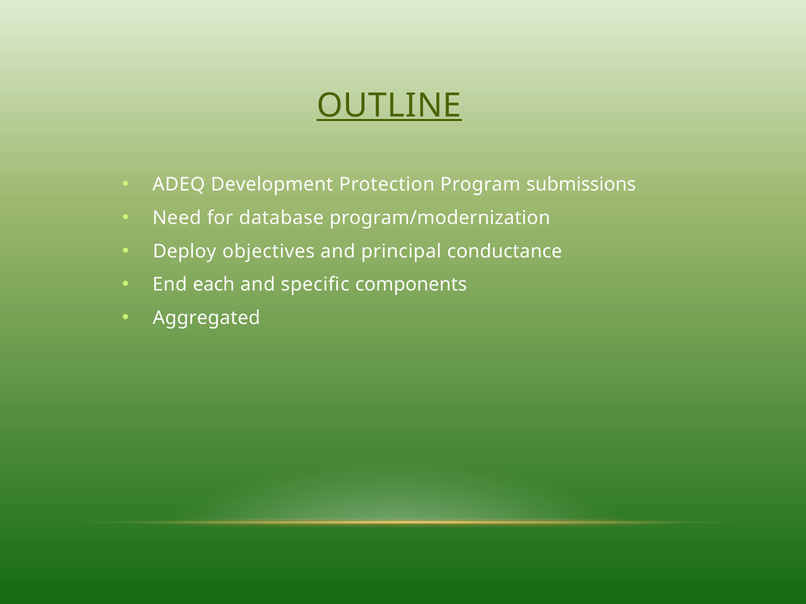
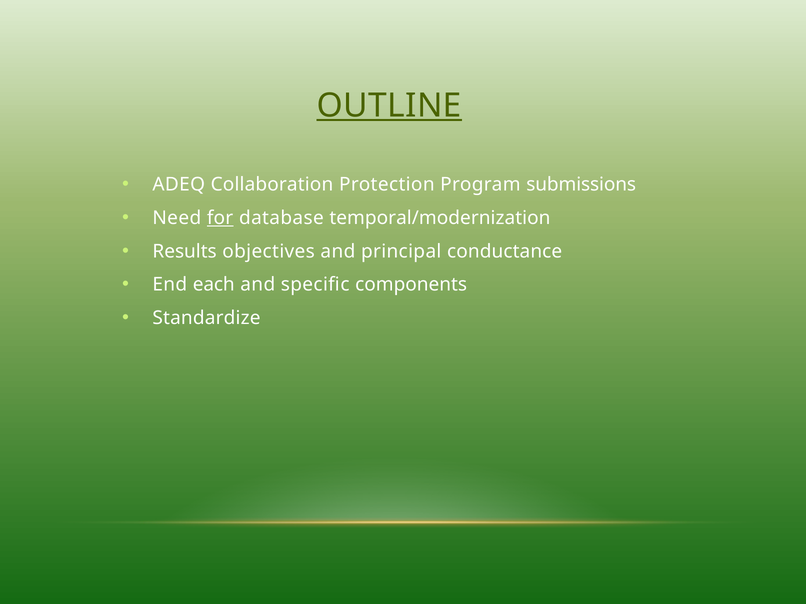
Development: Development -> Collaboration
for underline: none -> present
program/modernization: program/modernization -> temporal/modernization
Deploy: Deploy -> Results
Aggregated: Aggregated -> Standardize
